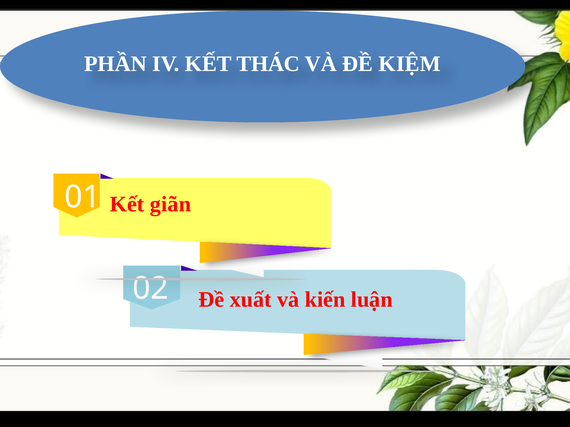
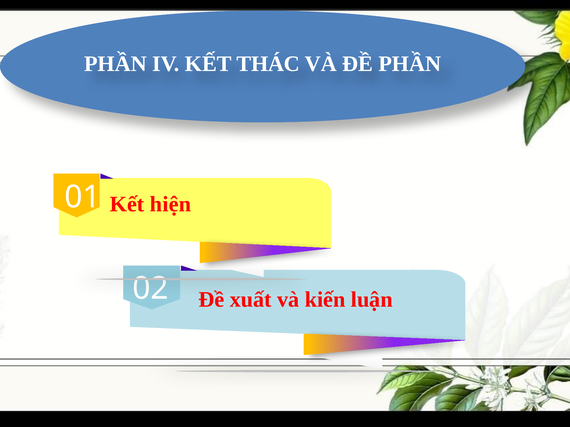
ĐỀ KIỆM: KIỆM -> PHẦN
giãn: giãn -> hiện
